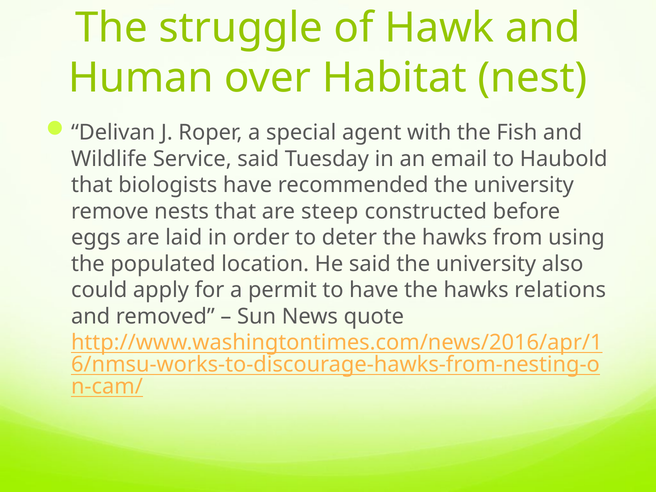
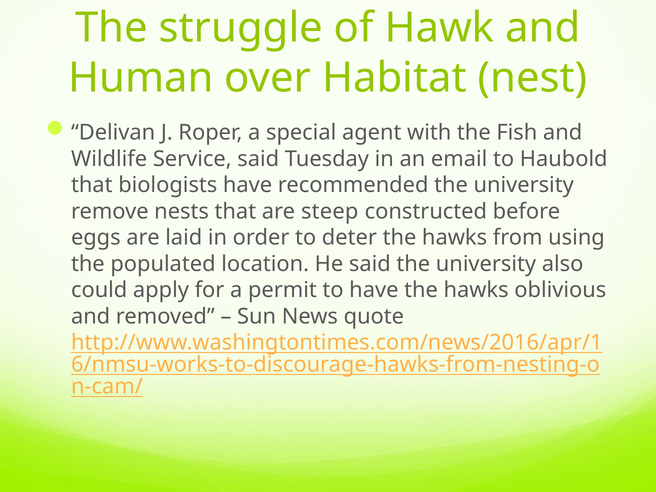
relations: relations -> oblivious
